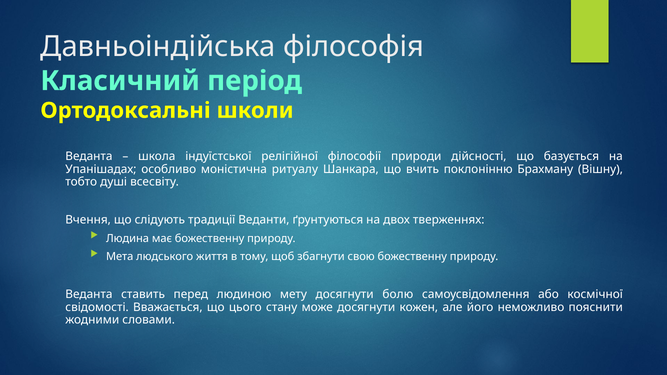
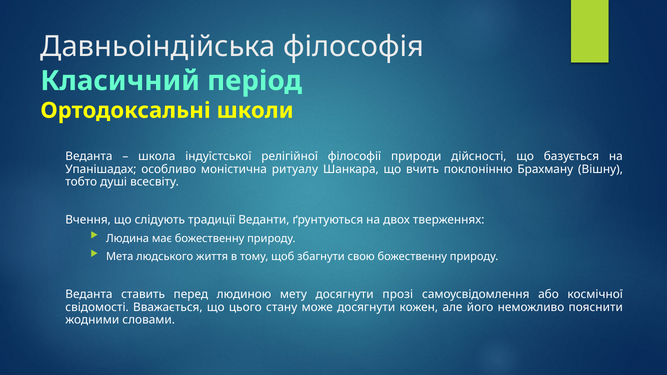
болю: болю -> прозі
